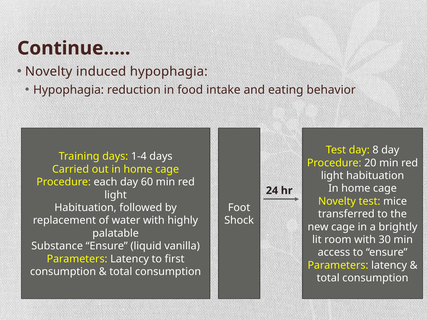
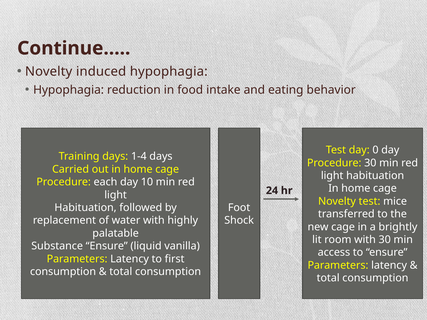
8: 8 -> 0
Procedure 20: 20 -> 30
60: 60 -> 10
